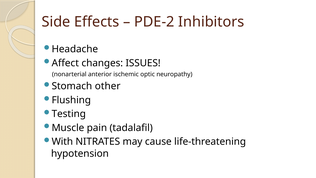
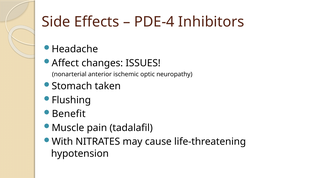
PDE-2: PDE-2 -> PDE-4
other: other -> taken
Testing: Testing -> Benefit
